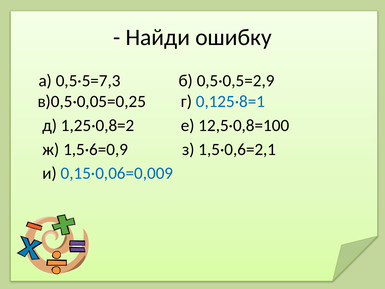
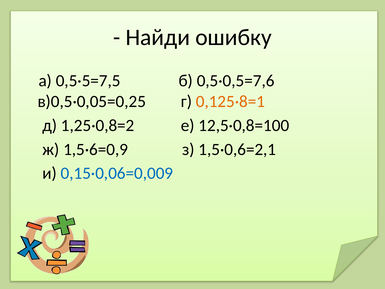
0,5·5=7,3: 0,5·5=7,3 -> 0,5·5=7,5
0,5·0,5=2,9: 0,5·0,5=2,9 -> 0,5·0,5=7,6
0,125·8=1 colour: blue -> orange
